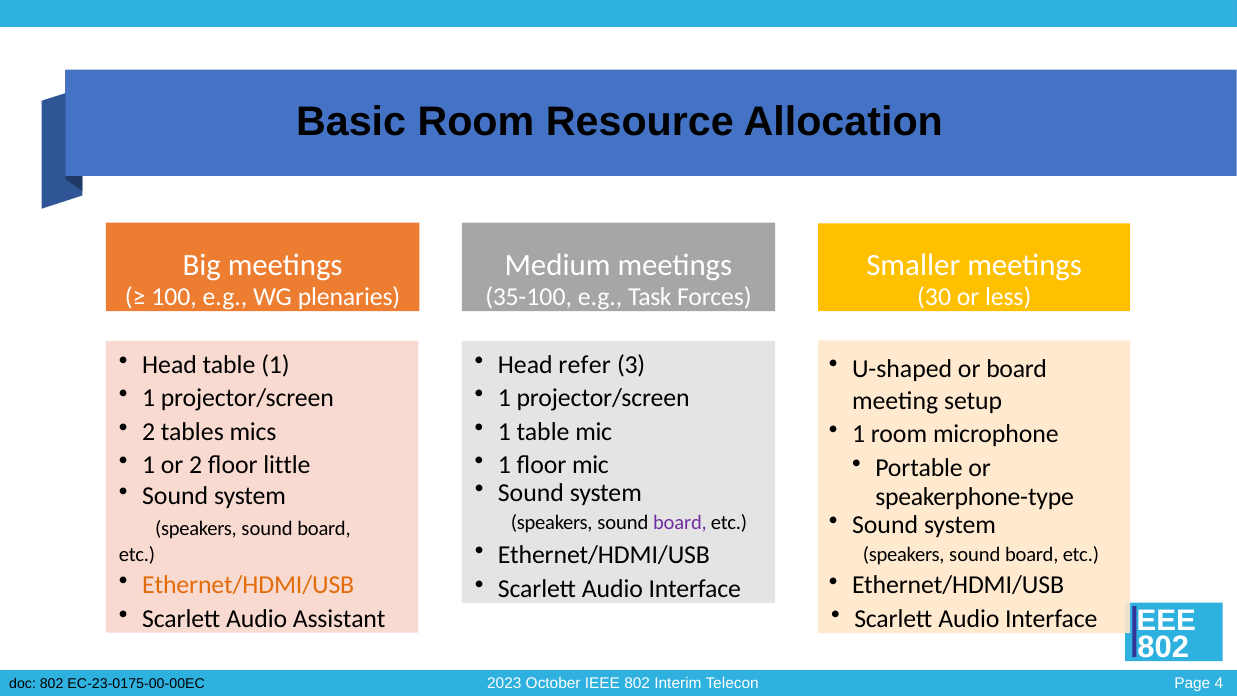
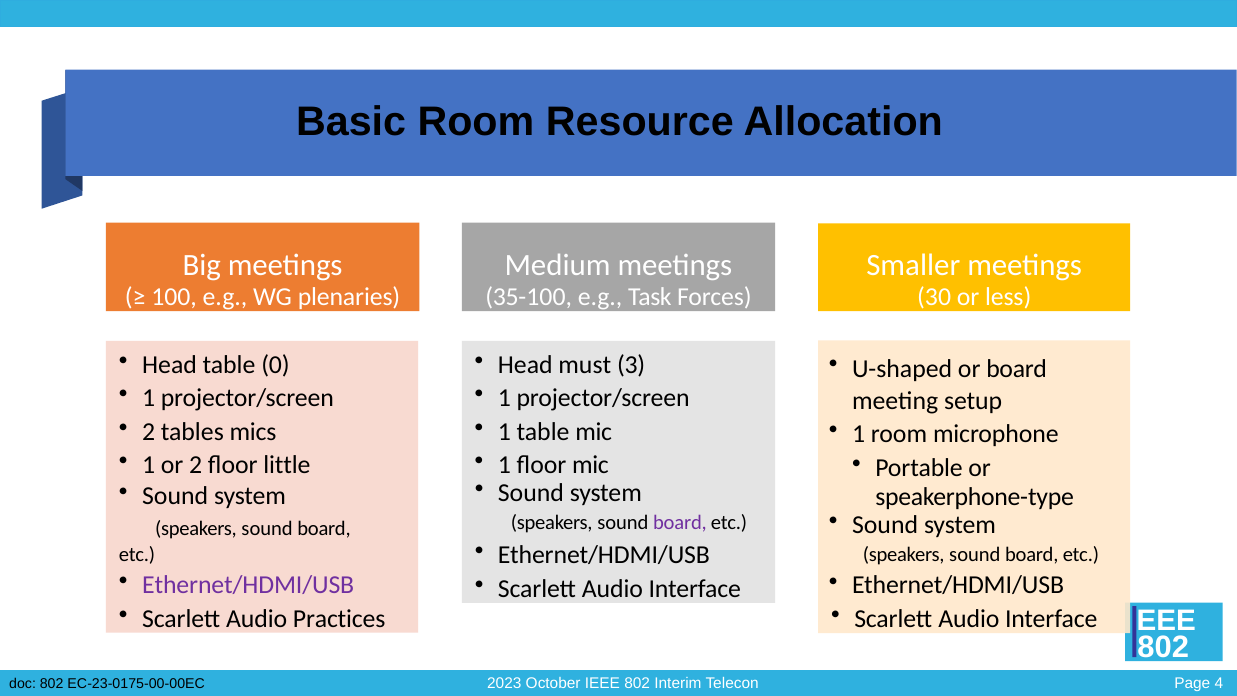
table 1: 1 -> 0
refer: refer -> must
Ethernet/HDMI/USB at (248, 585) colour: orange -> purple
Assistant: Assistant -> Practices
